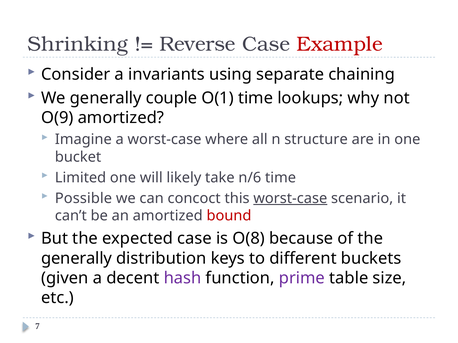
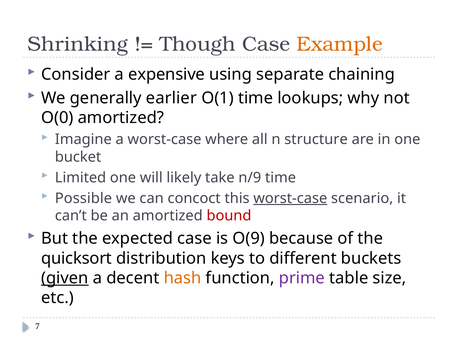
Reverse: Reverse -> Though
Example colour: red -> orange
invariants: invariants -> expensive
couple: couple -> earlier
O(9: O(9 -> O(0
n/6: n/6 -> n/9
O(8: O(8 -> O(9
generally at (77, 259): generally -> quicksort
given underline: none -> present
hash colour: purple -> orange
